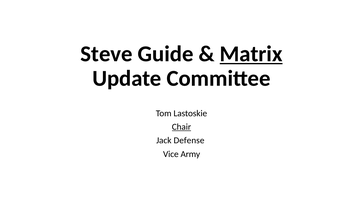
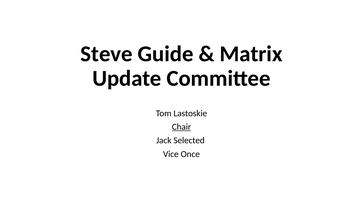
Matrix underline: present -> none
Defense: Defense -> Selected
Army: Army -> Once
